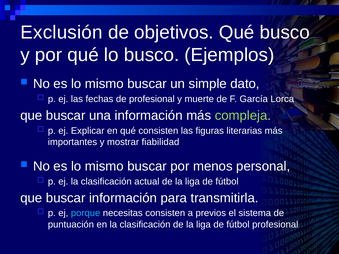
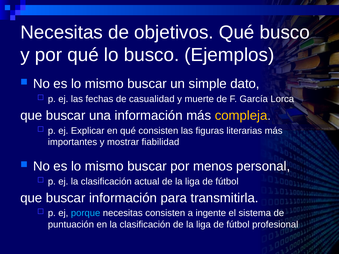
Exclusión at (62, 32): Exclusión -> Necesitas
de profesional: profesional -> casualidad
compleja colour: light green -> yellow
previos: previos -> ingente
